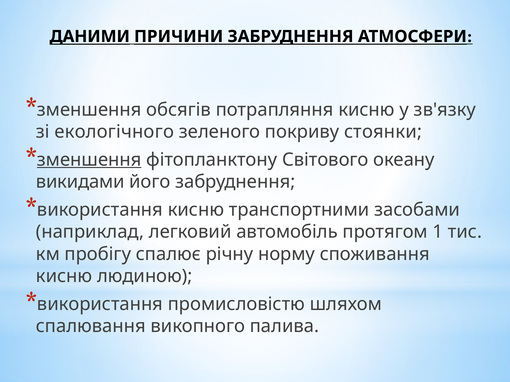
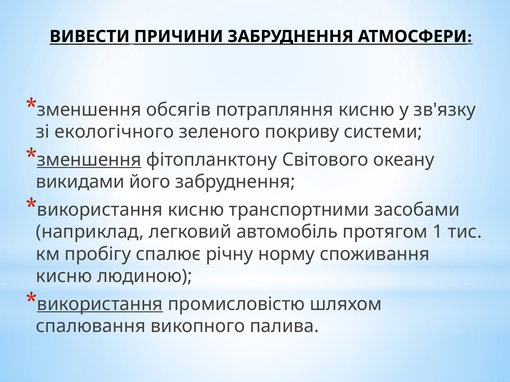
ДАНИМИ: ДАНИМИ -> ВИВЕСТИ
стоянки: стоянки -> системи
використання at (100, 304) underline: none -> present
